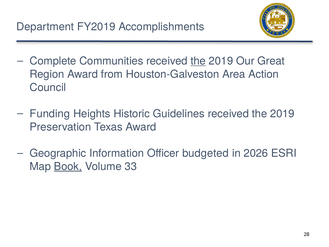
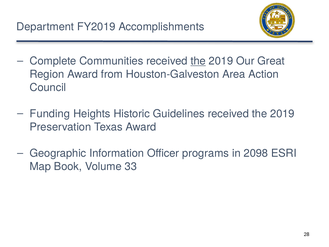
budgeted: budgeted -> programs
2026: 2026 -> 2098
Book underline: present -> none
